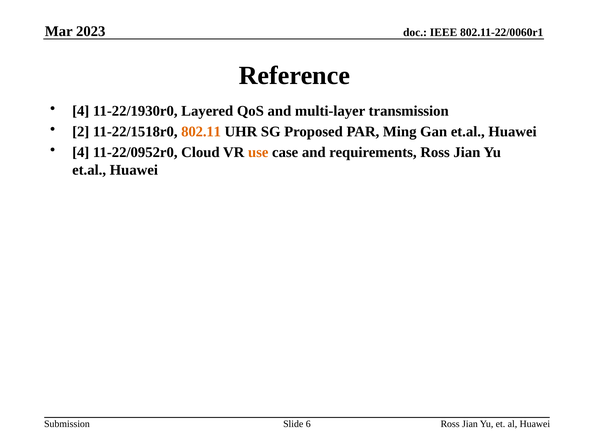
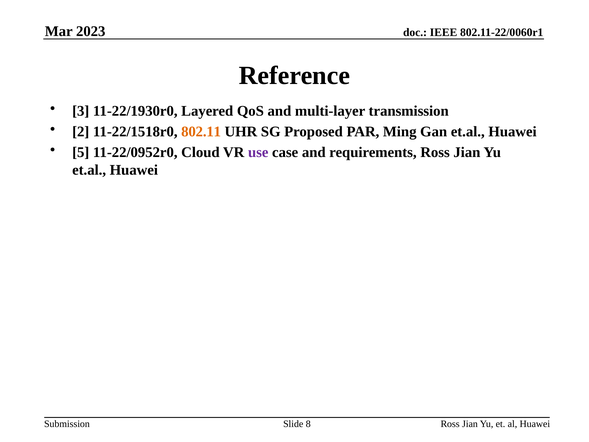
4 at (81, 111): 4 -> 3
4 at (81, 152): 4 -> 5
use colour: orange -> purple
6: 6 -> 8
